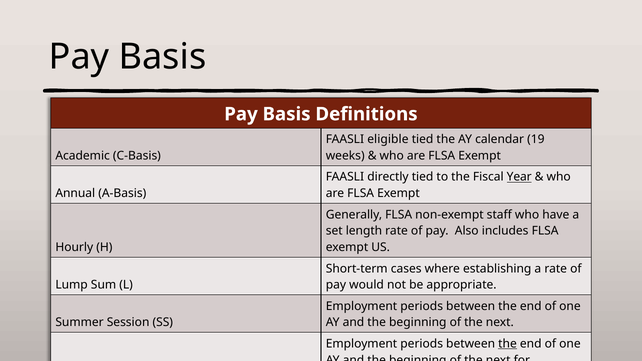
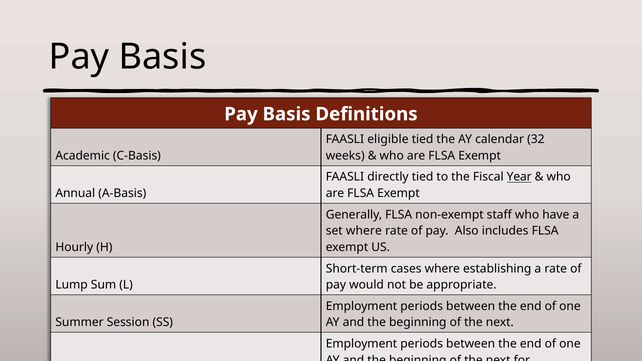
19: 19 -> 32
set length: length -> where
the at (508, 344) underline: present -> none
